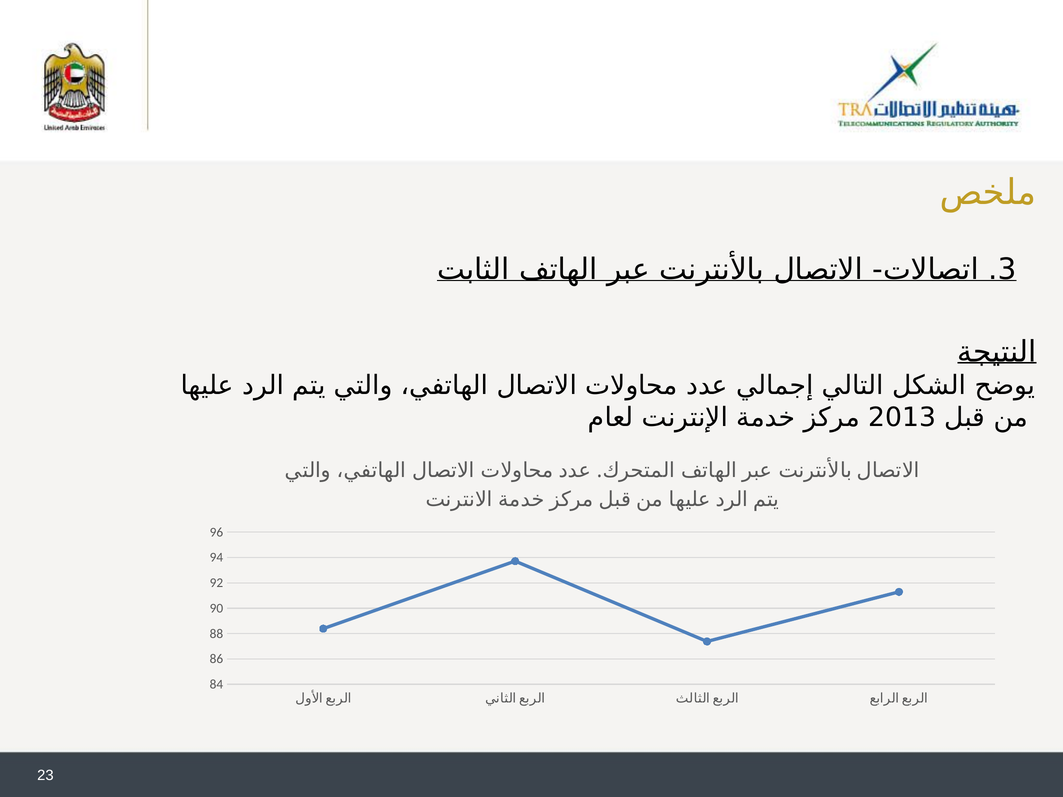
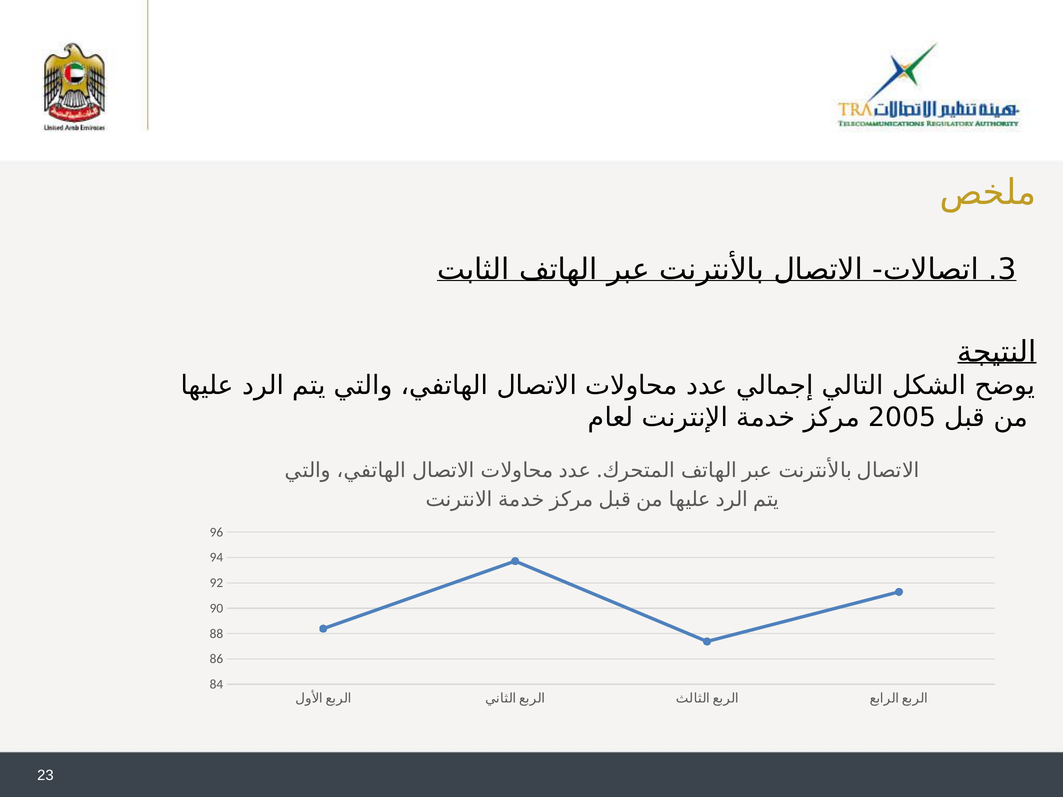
2013: 2013 -> 2005
